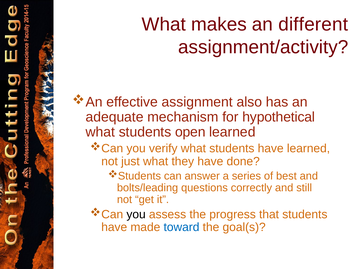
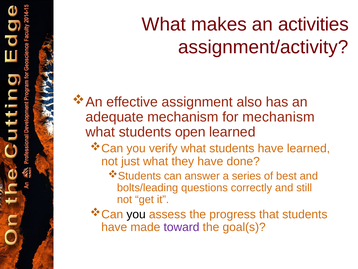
different: different -> activities
for hypothetical: hypothetical -> mechanism
toward colour: blue -> purple
